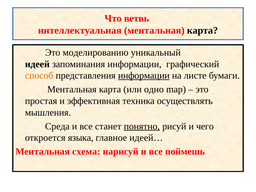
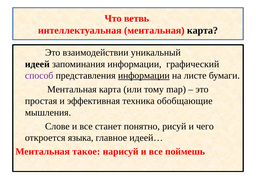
моделированию: моделированию -> взаимодействии
способ colour: orange -> purple
одно: одно -> тому
осуществлять: осуществлять -> обобщающие
Среда: Среда -> Слове
понятно underline: present -> none
схема: схема -> такое
